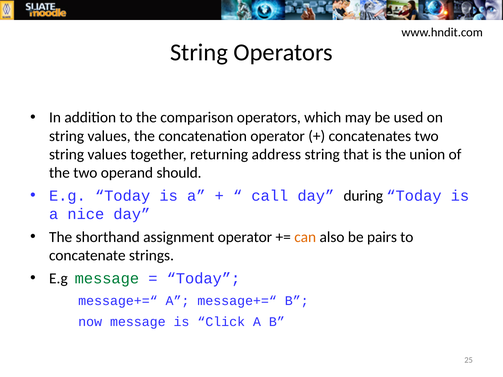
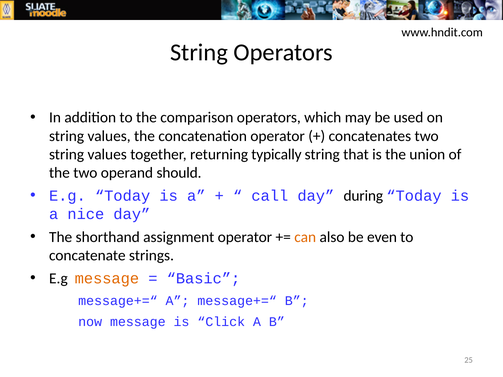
address: address -> typically
pairs: pairs -> even
message at (107, 279) colour: green -> orange
Today at (203, 279): Today -> Basic
